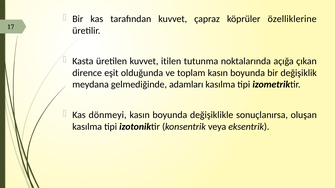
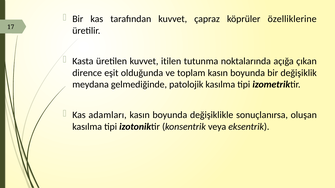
adamları: adamları -> patolojik
dönmeyi: dönmeyi -> adamları
